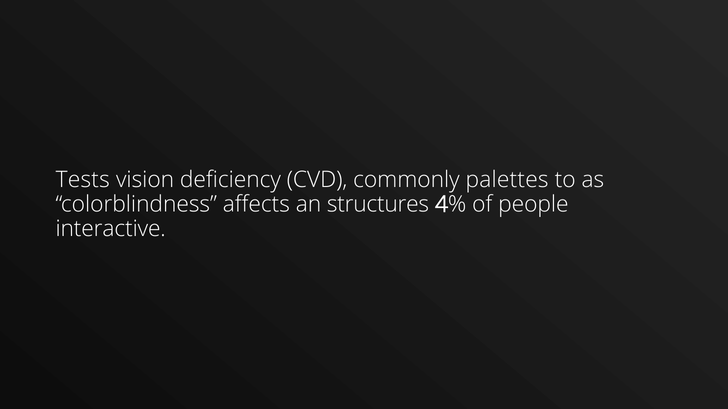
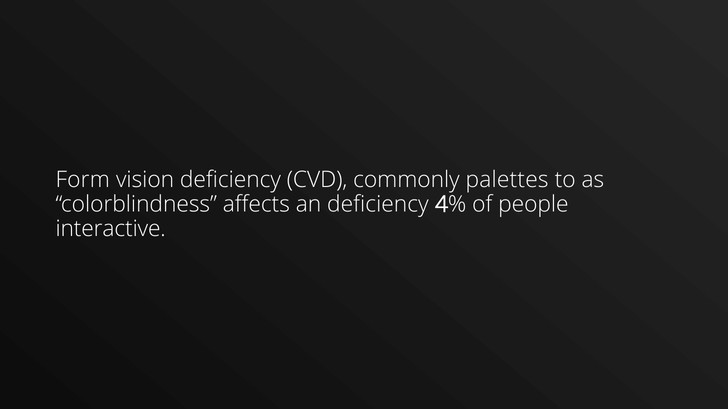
Tests: Tests -> Form
an structures: structures -> deficiency
